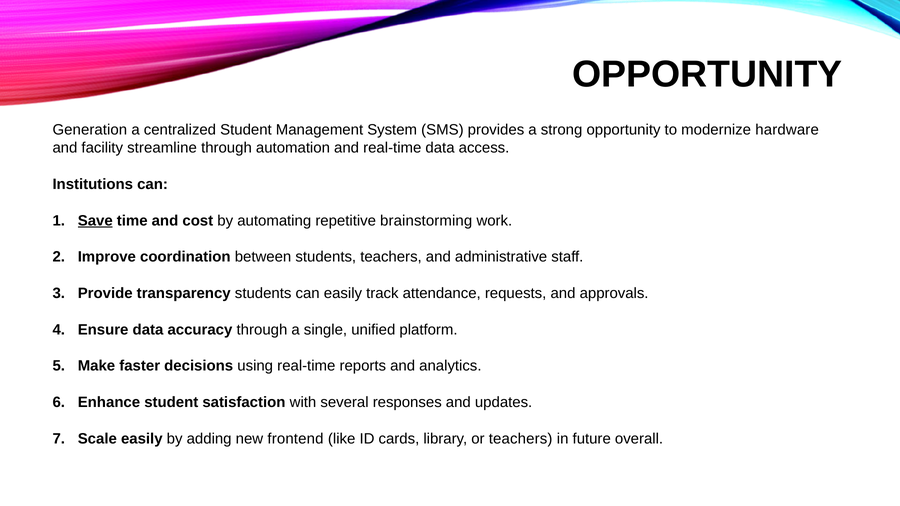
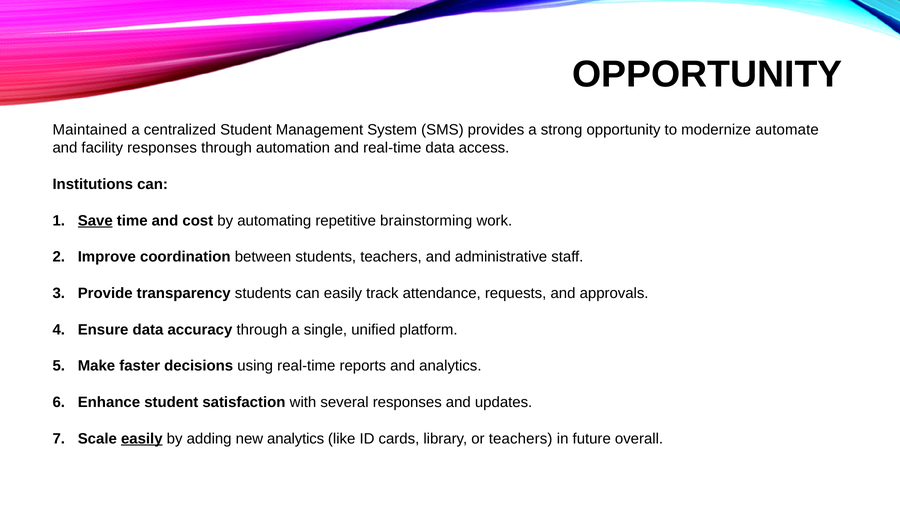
Generation: Generation -> Maintained
hardware: hardware -> automate
facility streamline: streamline -> responses
easily at (142, 439) underline: none -> present
new frontend: frontend -> analytics
